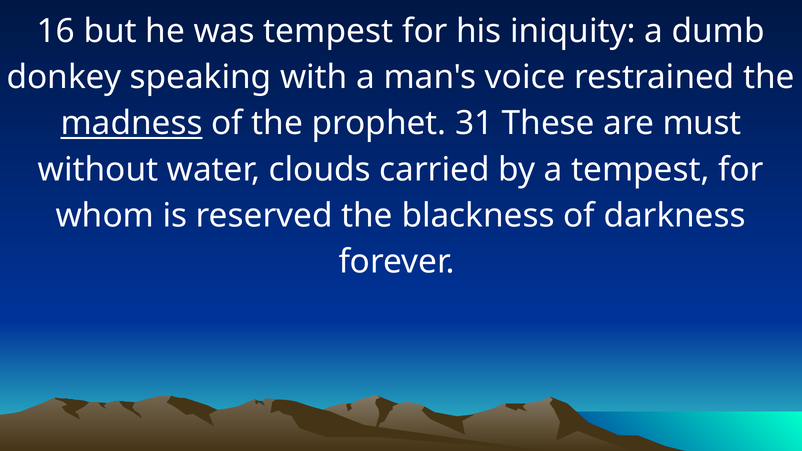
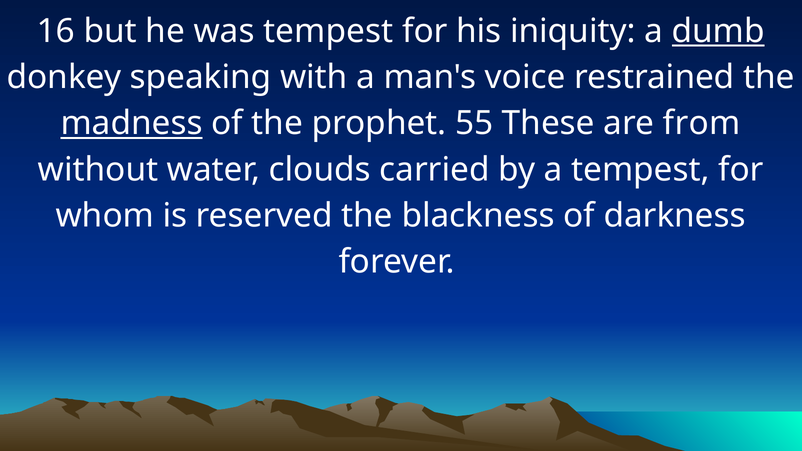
dumb underline: none -> present
31: 31 -> 55
must: must -> from
